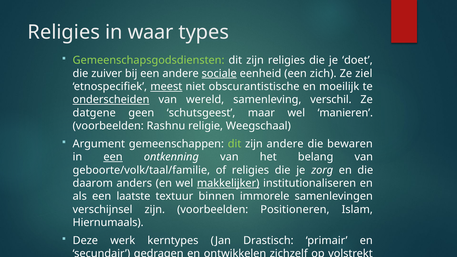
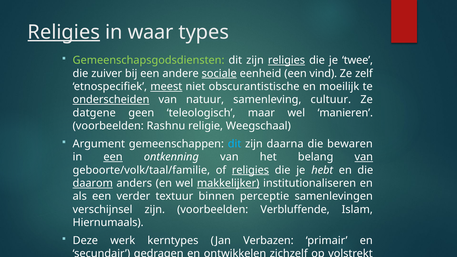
Religies at (64, 32) underline: none -> present
religies at (286, 60) underline: none -> present
doet: doet -> twee
zich: zich -> vind
ziel: ziel -> zelf
wereld: wereld -> natuur
verschil: verschil -> cultuur
schutsgeest: schutsgeest -> teleologisch
dit at (235, 144) colour: light green -> light blue
zijn andere: andere -> daarna
van at (364, 157) underline: none -> present
religies at (250, 170) underline: none -> present
zorg: zorg -> hebt
daarom underline: none -> present
laatste: laatste -> verder
immorele: immorele -> perceptie
Positioneren: Positioneren -> Verbluffende
Drastisch: Drastisch -> Verbazen
